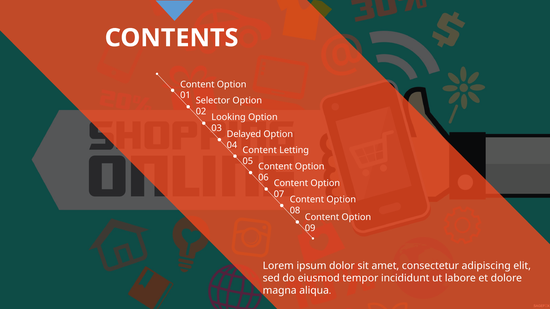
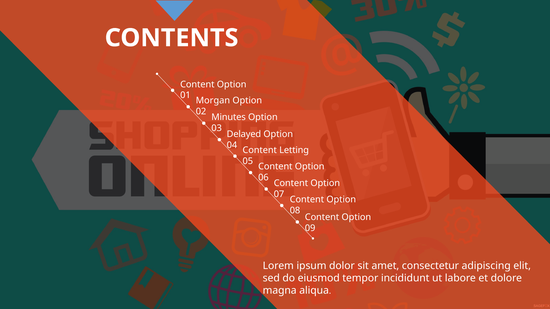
Selector: Selector -> Morgan
Looking: Looking -> Minutes
